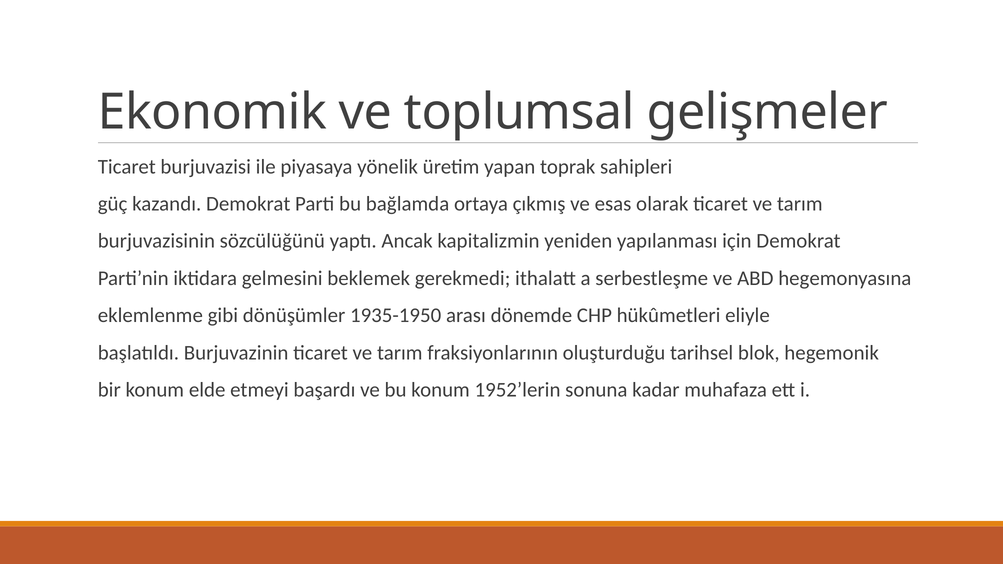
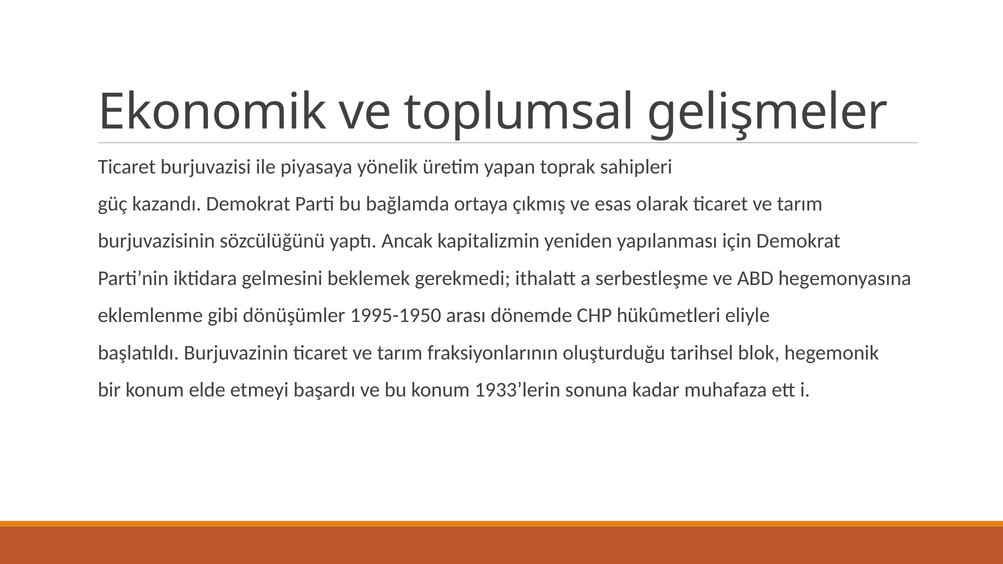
1935-1950: 1935-1950 -> 1995-1950
1952’lerin: 1952’lerin -> 1933’lerin
